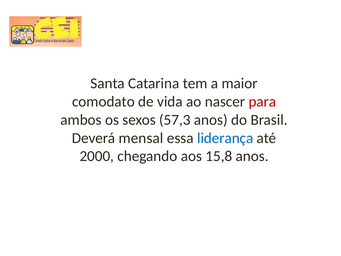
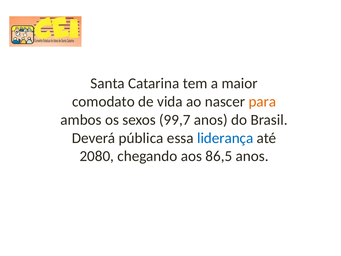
para colour: red -> orange
57,3: 57,3 -> 99,7
mensal: mensal -> pública
2000: 2000 -> 2080
15,8: 15,8 -> 86,5
